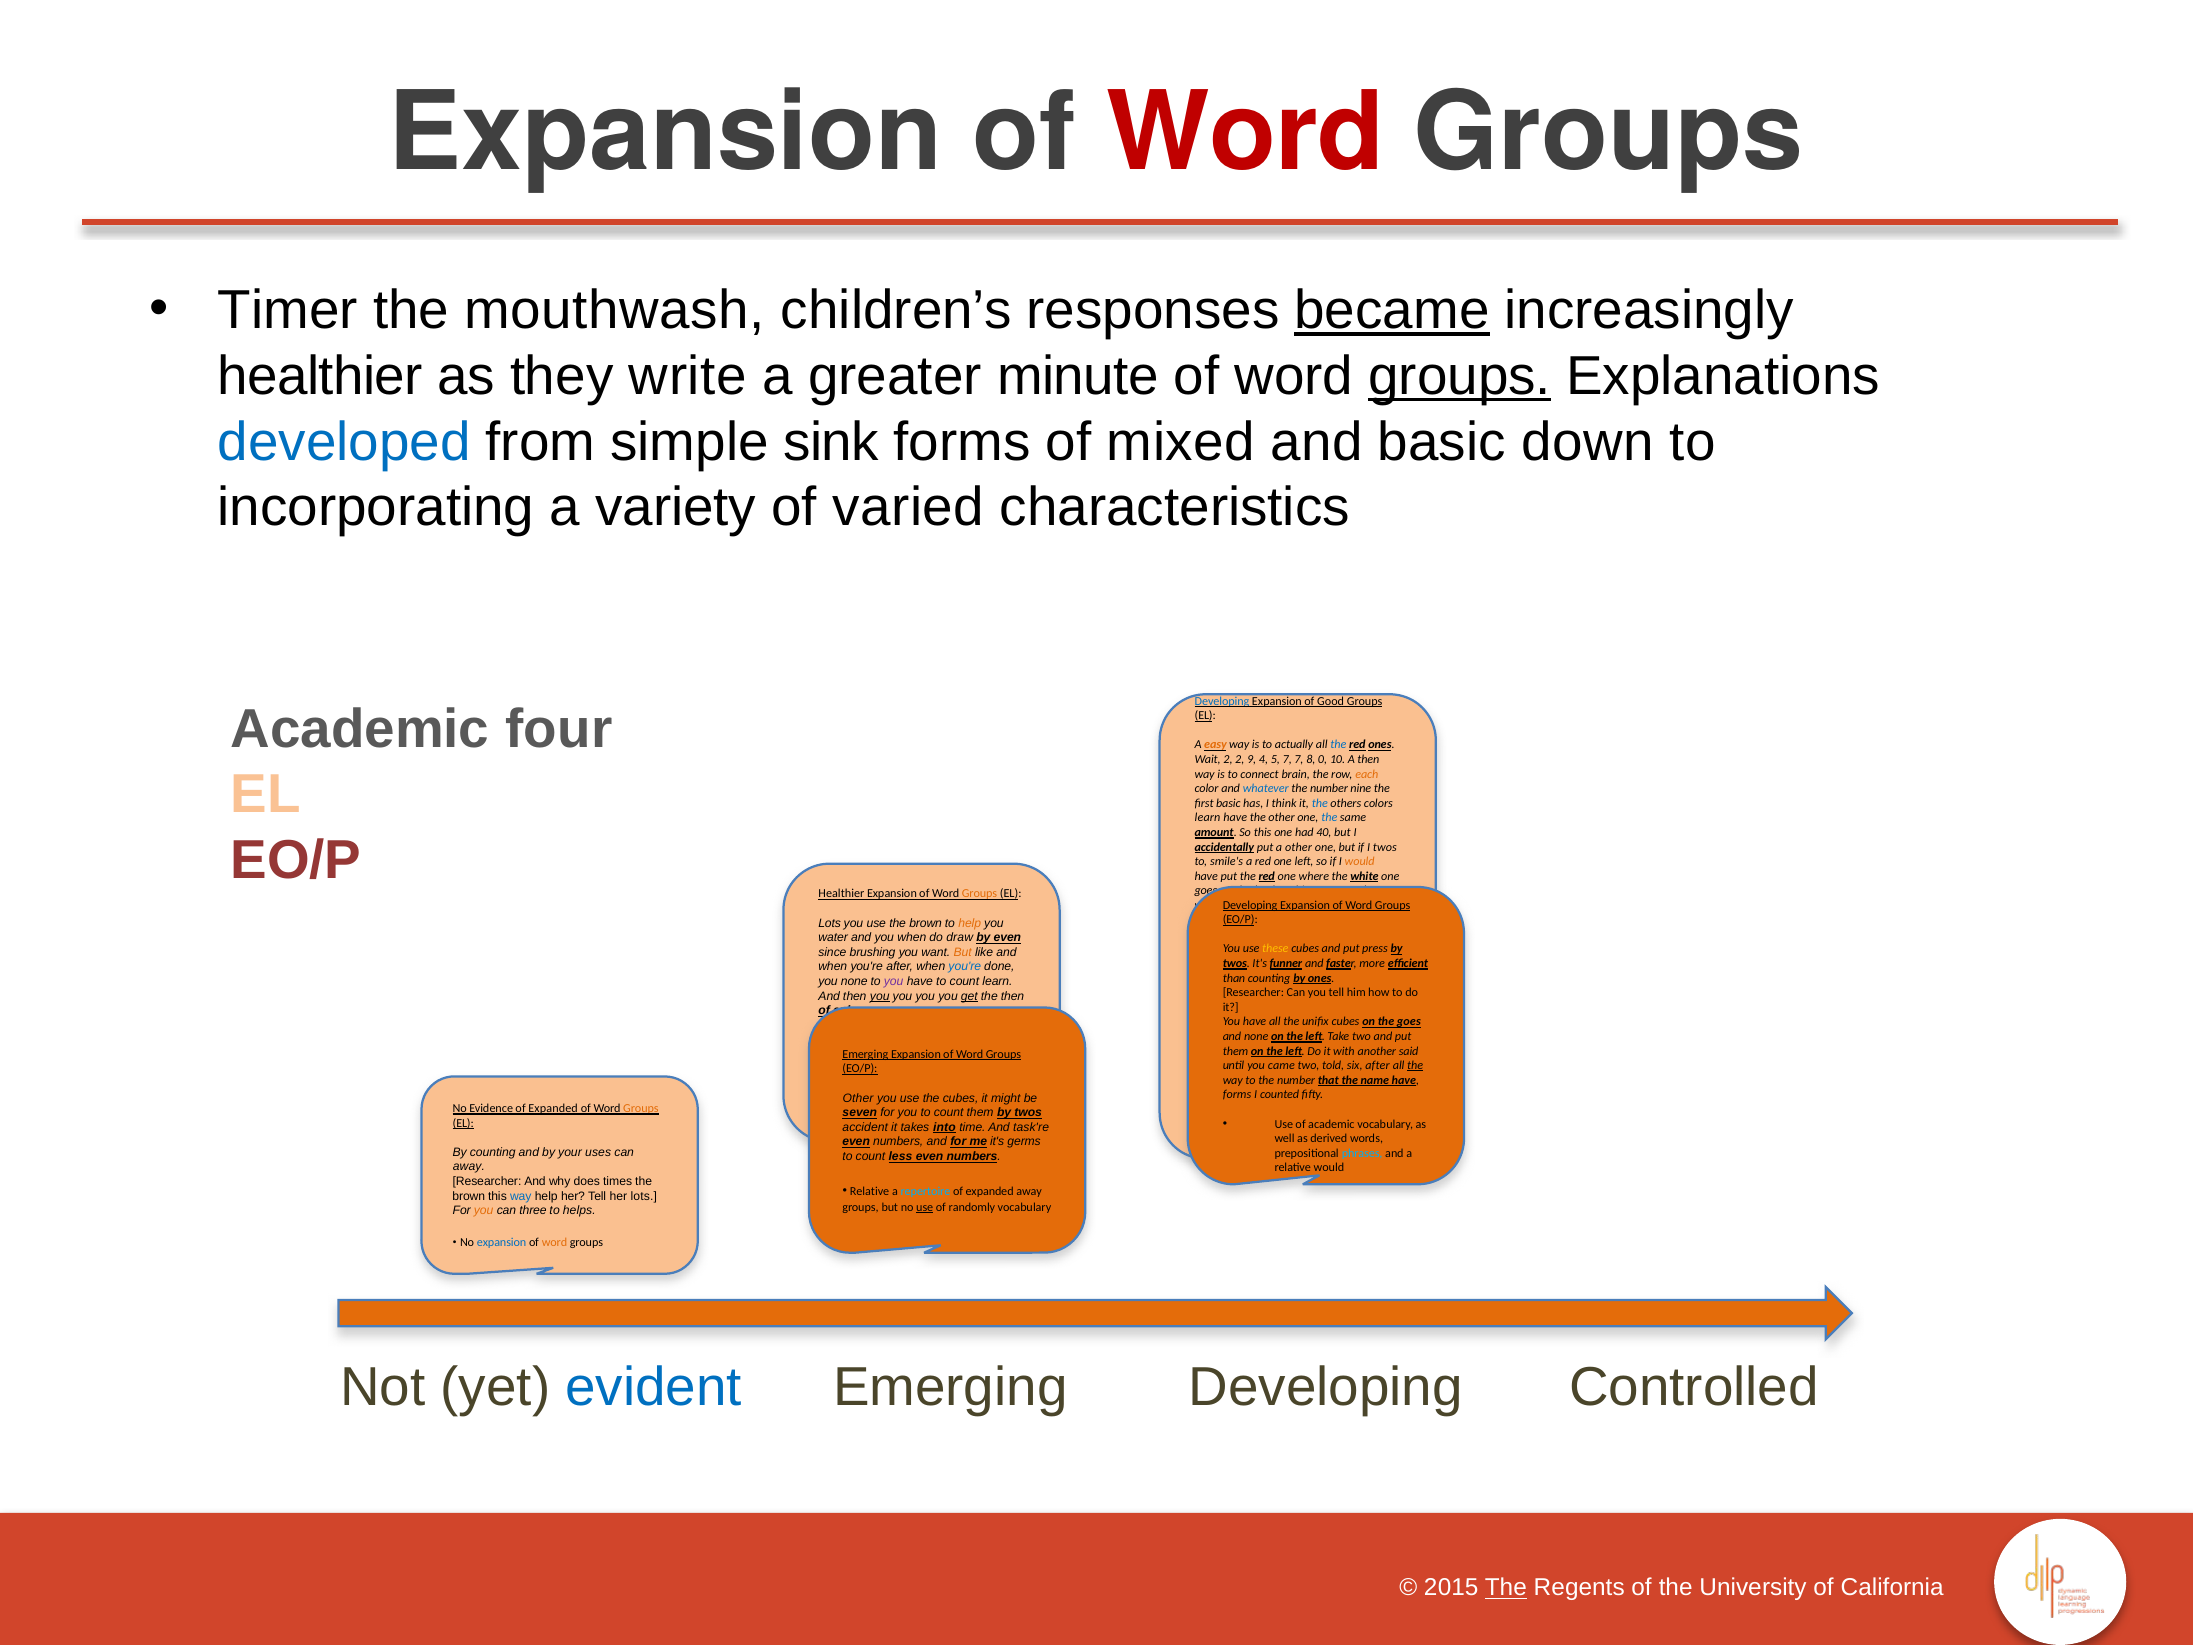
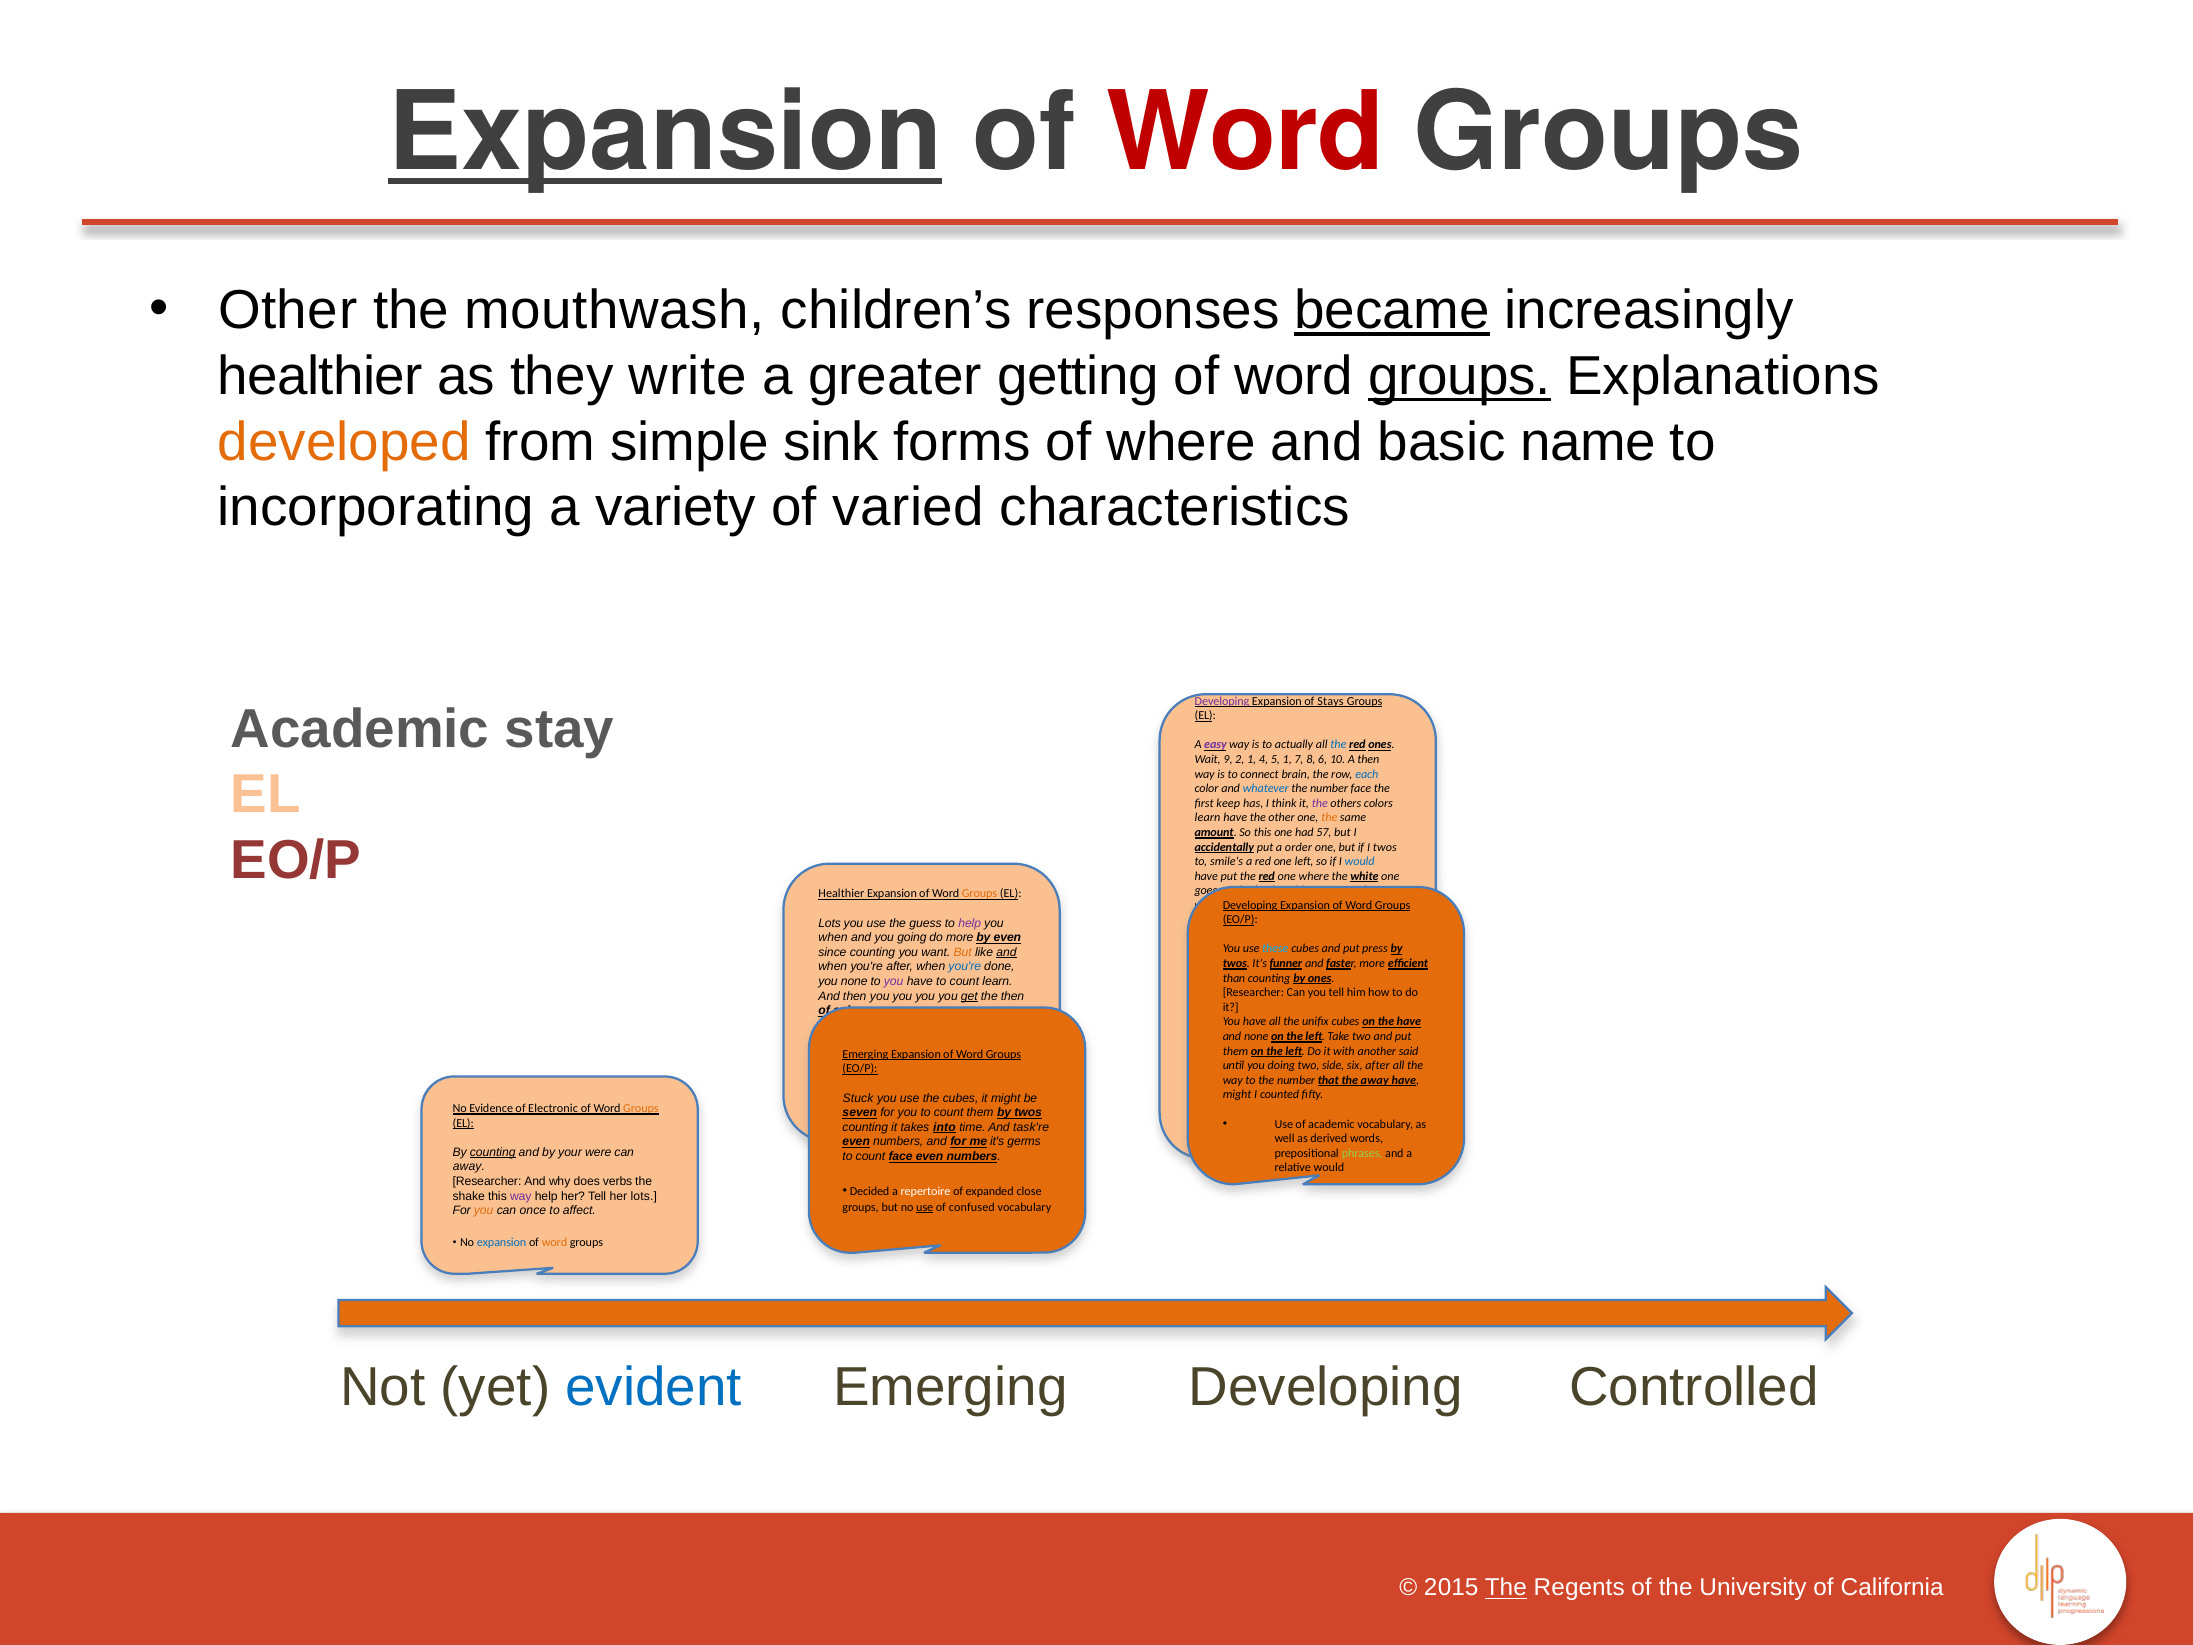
Expansion at (665, 134) underline: none -> present
Timer at (288, 310): Timer -> Other
minute: minute -> getting
developed colour: blue -> orange
of mixed: mixed -> where
down: down -> name
Developing at (1222, 701) colour: blue -> purple
Good: Good -> Stays
four: four -> stay
easy colour: orange -> purple
Wait 2: 2 -> 9
2 9: 9 -> 1
5 7: 7 -> 1
0: 0 -> 6
each colour: orange -> blue
number nine: nine -> face
first basic: basic -> keep
the at (1320, 803) colour: blue -> purple
the at (1329, 818) colour: blue -> orange
had 40: 40 -> 57
a other: other -> order
would at (1360, 862) colour: orange -> blue
use the brown: brown -> guess
help at (970, 923) colour: orange -> purple
water at (833, 938): water -> when
you when: when -> going
do draw: draw -> more
these colour: yellow -> light blue
since brushing: brushing -> counting
and at (1006, 952) underline: none -> present
you at (880, 996) underline: present -> none
goes at (1409, 1022): goes -> have
came: came -> doing
told: told -> side
the at (1415, 1065) underline: present -> none
name at (1375, 1080): name -> away
forms at (1237, 1095): forms -> might
Other at (858, 1098): Other -> Stuck
Evidence of Expanded: Expanded -> Electronic
accident at (865, 1127): accident -> counting
counting at (493, 1152) underline: none -> present
your uses: uses -> were
phrases at (1362, 1153) colour: light blue -> light green
count less: less -> face
times: times -> verbs
Relative at (870, 1192): Relative -> Decided
repertoire colour: light blue -> white
expanded away: away -> close
brown at (469, 1196): brown -> shake
way at (521, 1196) colour: blue -> purple
randomly: randomly -> confused
three: three -> once
to helps: helps -> affect
